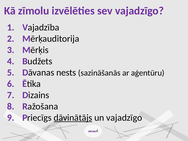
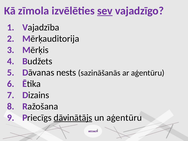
zīmolu: zīmolu -> zīmola
sev underline: none -> present
un vajadzīgo: vajadzīgo -> aģentūru
